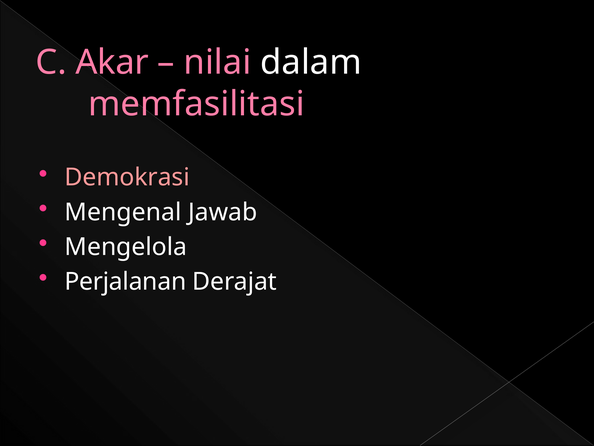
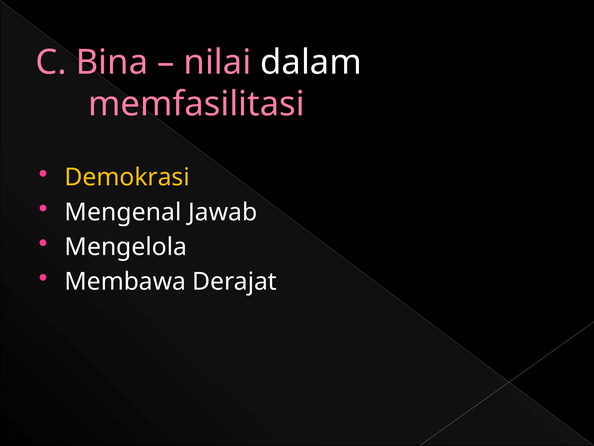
Akar: Akar -> Bina
Demokrasi colour: pink -> yellow
Perjalanan: Perjalanan -> Membawa
